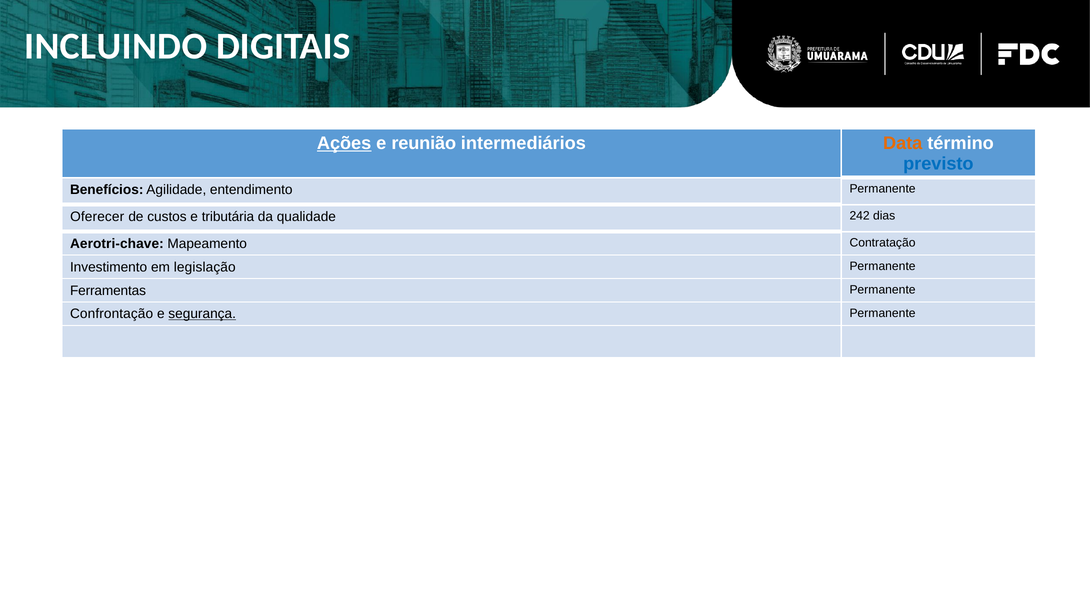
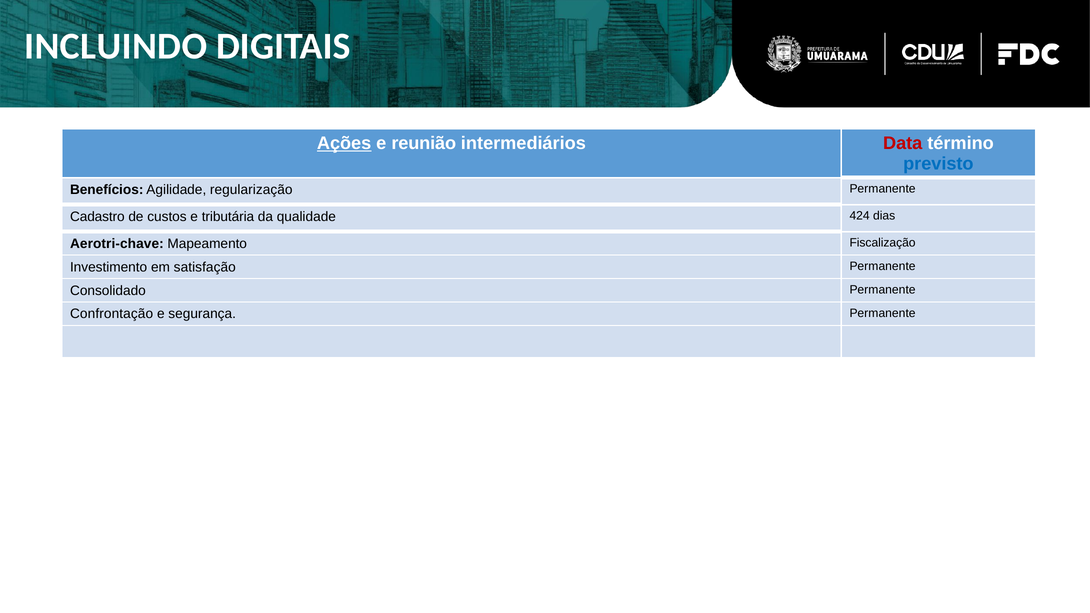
Data colour: orange -> red
entendimento: entendimento -> regularização
Oferecer: Oferecer -> Cadastro
242: 242 -> 424
Contratação: Contratação -> Fiscalização
legislação: legislação -> satisfação
Ferramentas: Ferramentas -> Consolidado
segurança underline: present -> none
